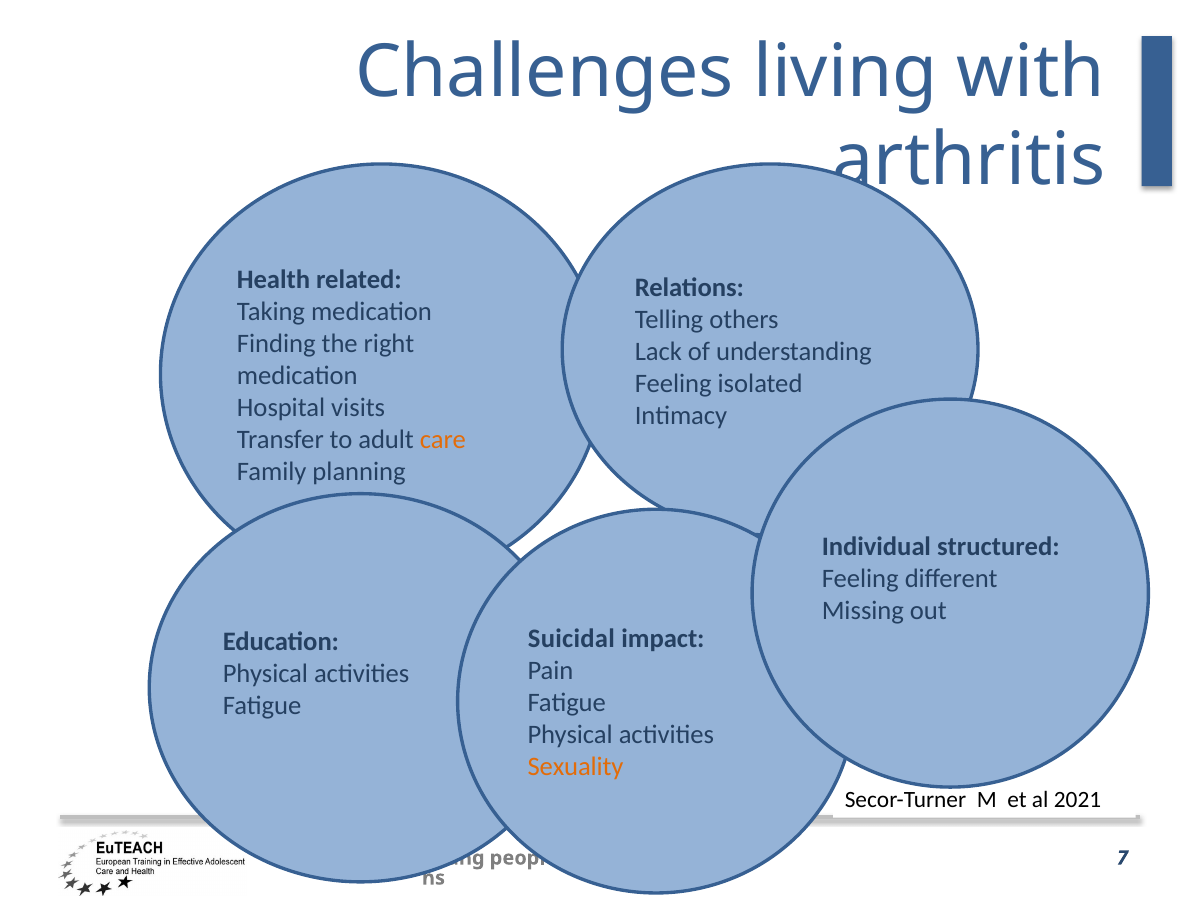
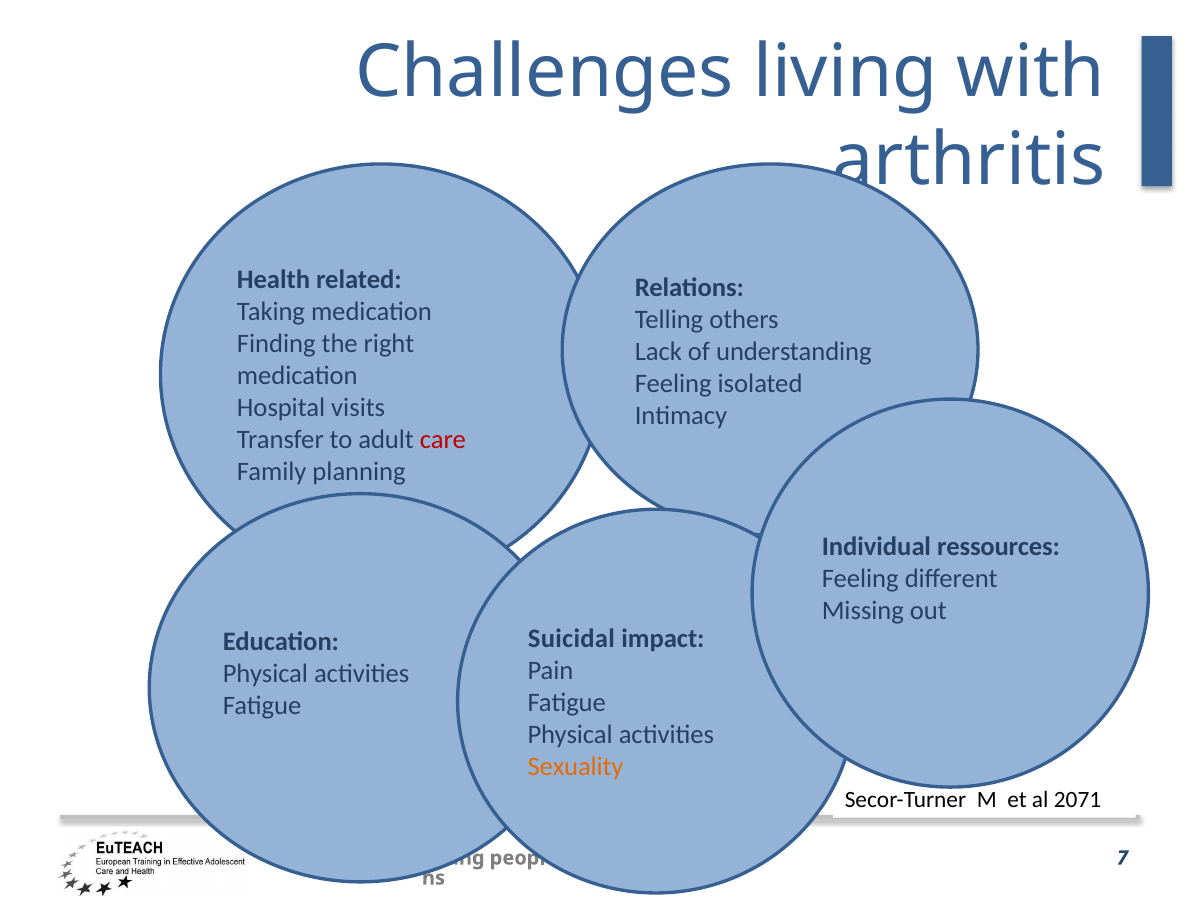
care colour: orange -> red
structured: structured -> ressources
2021: 2021 -> 2071
